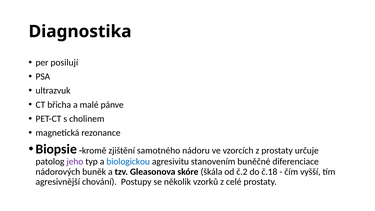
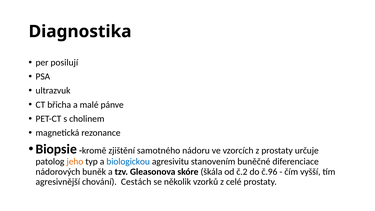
jeho colour: purple -> orange
č.18: č.18 -> č.96
Postupy: Postupy -> Cestách
